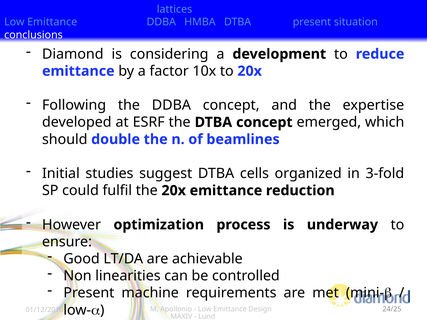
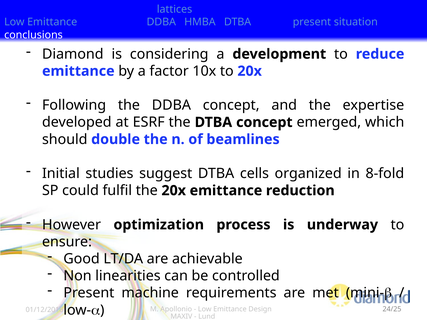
3-fold: 3-fold -> 8-fold
